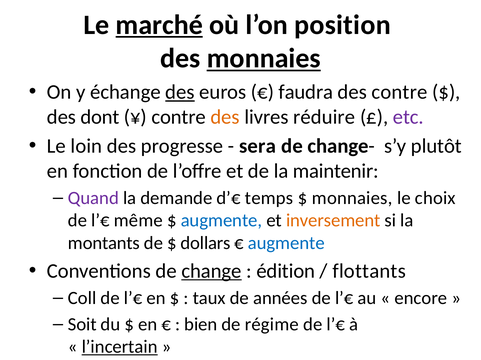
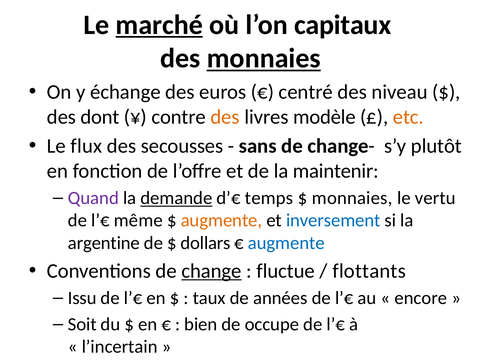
position: position -> capitaux
des at (180, 92) underline: present -> none
faudra: faudra -> centré
des contre: contre -> niveau
réduire: réduire -> modèle
etc colour: purple -> orange
loin: loin -> flux
progresse: progresse -> secousses
sera: sera -> sans
demande underline: none -> present
choix: choix -> vertu
augmente at (221, 221) colour: blue -> orange
inversement colour: orange -> blue
montants: montants -> argentine
édition: édition -> fluctue
Coll: Coll -> Issu
régime: régime -> occupe
l’incertain underline: present -> none
